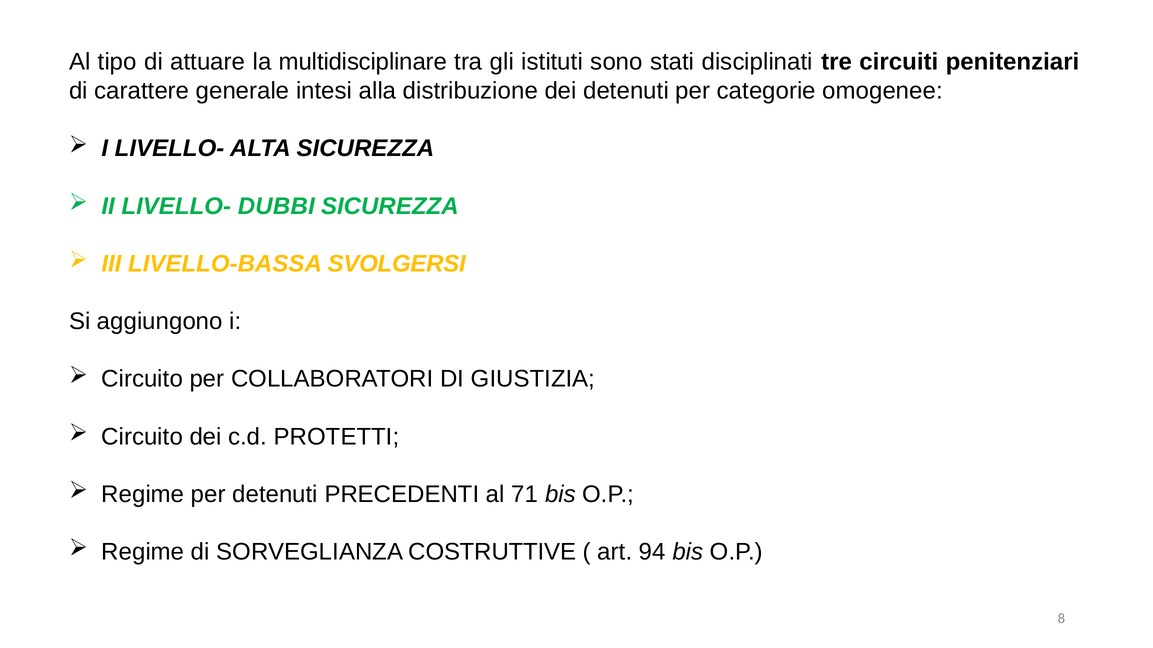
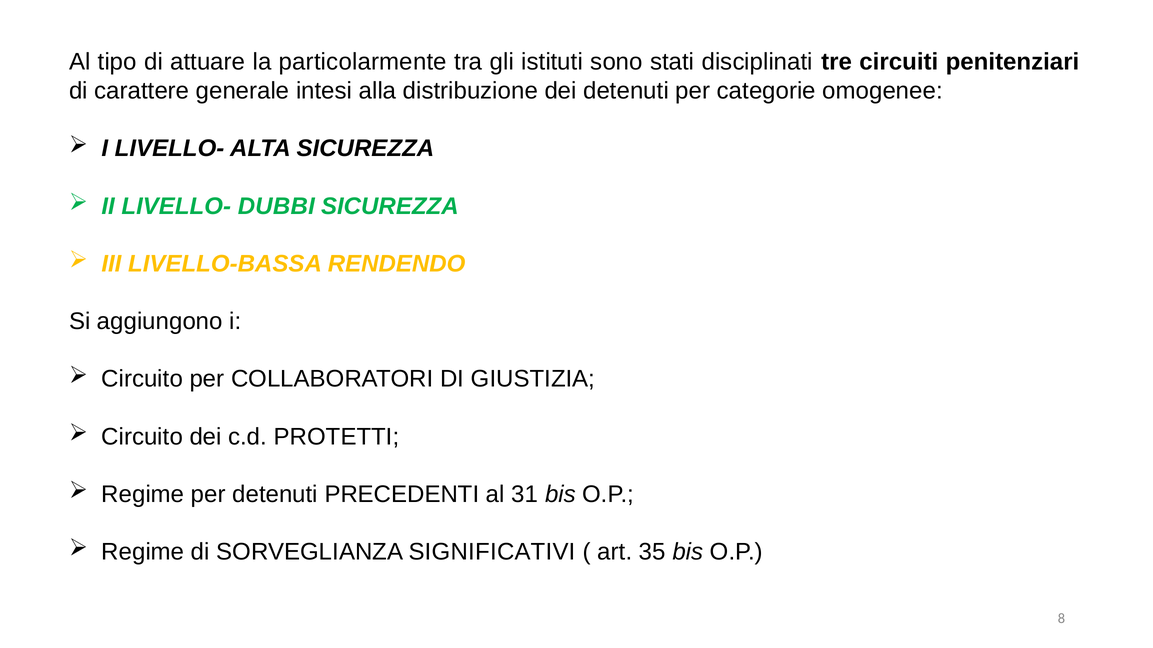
multidisciplinare: multidisciplinare -> particolarmente
SVOLGERSI: SVOLGERSI -> RENDENDO
71: 71 -> 31
COSTRUTTIVE: COSTRUTTIVE -> SIGNIFICATIVI
94: 94 -> 35
